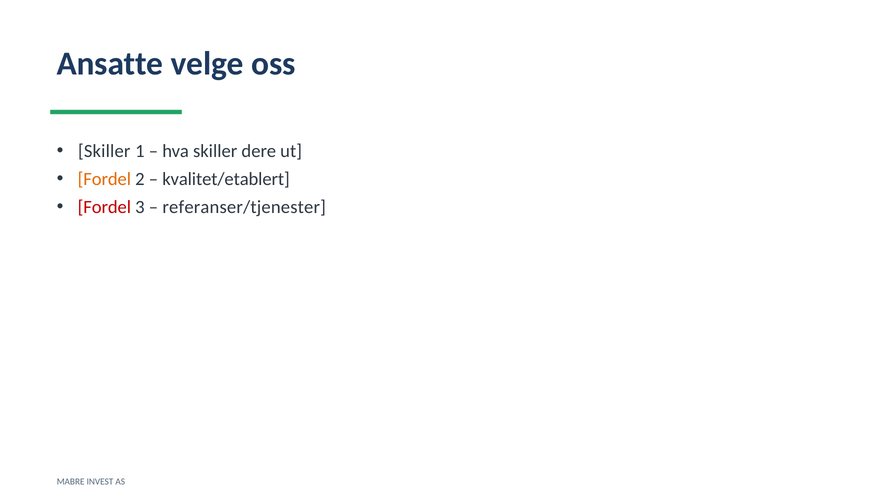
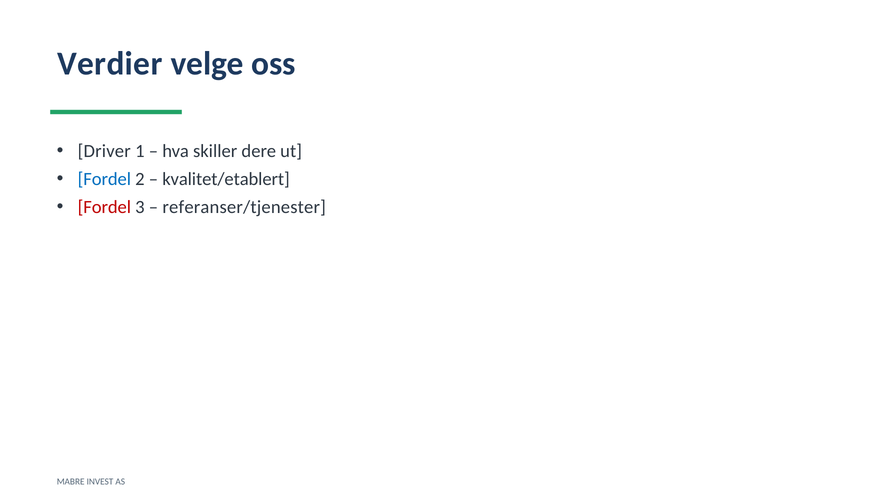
Ansatte: Ansatte -> Verdier
Skiller at (104, 151): Skiller -> Driver
Fordel at (104, 179) colour: orange -> blue
